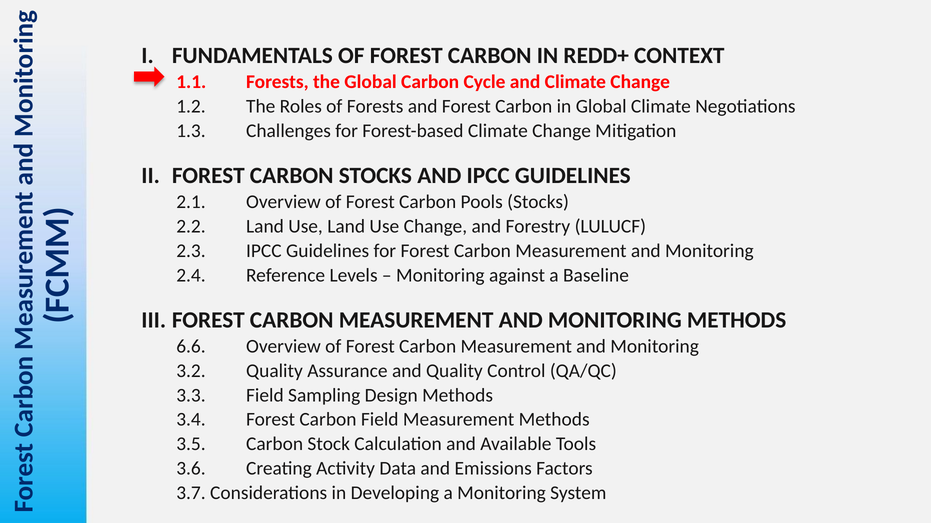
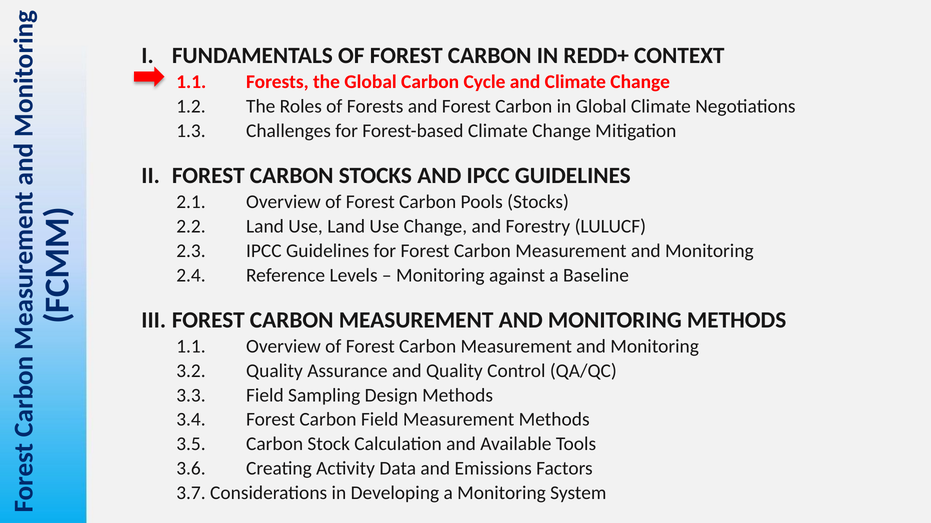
6.6 at (191, 347): 6.6 -> 1.1
